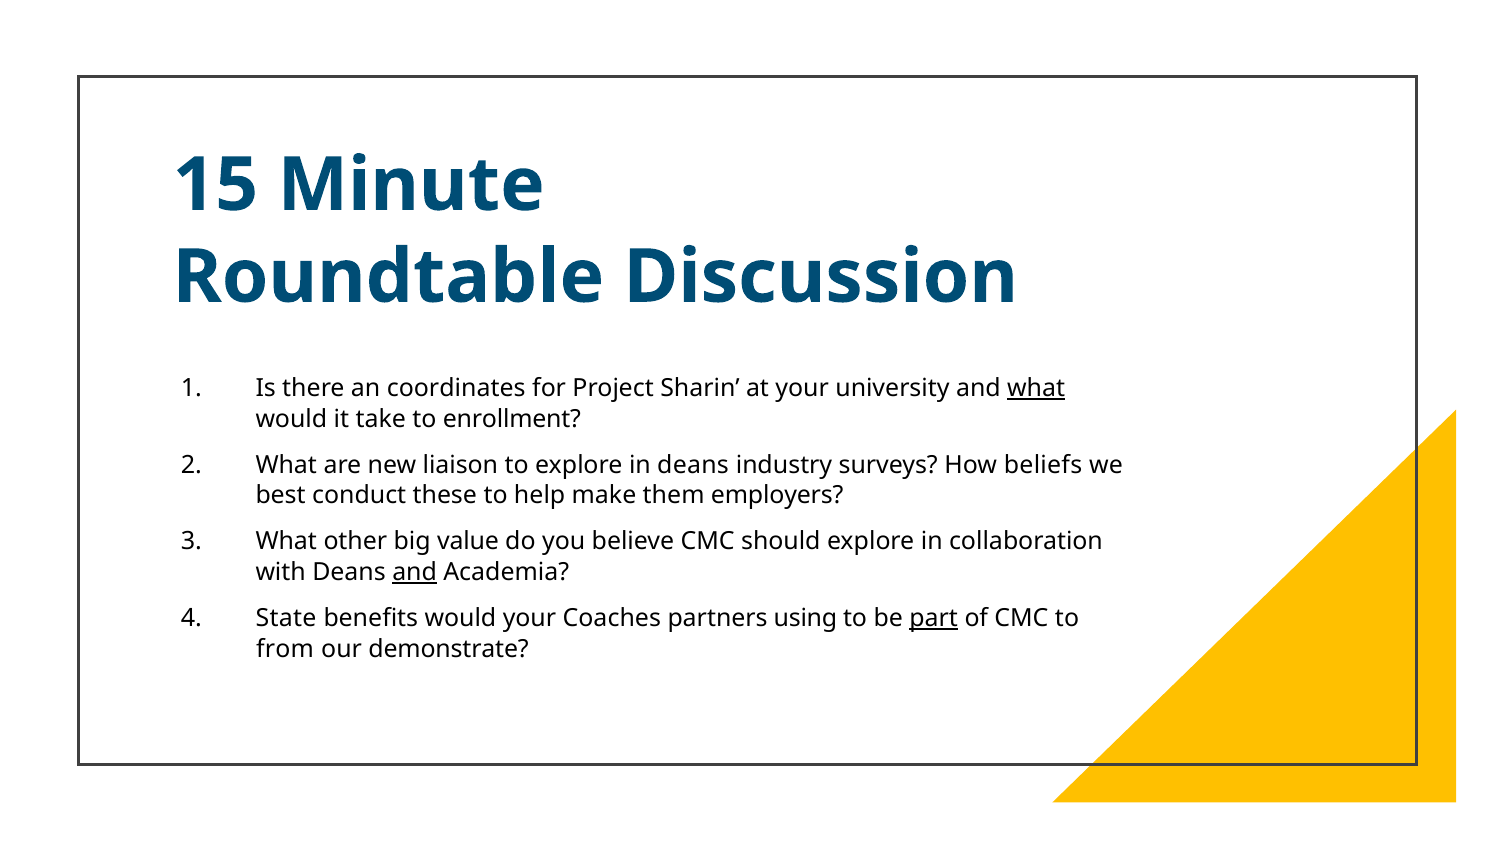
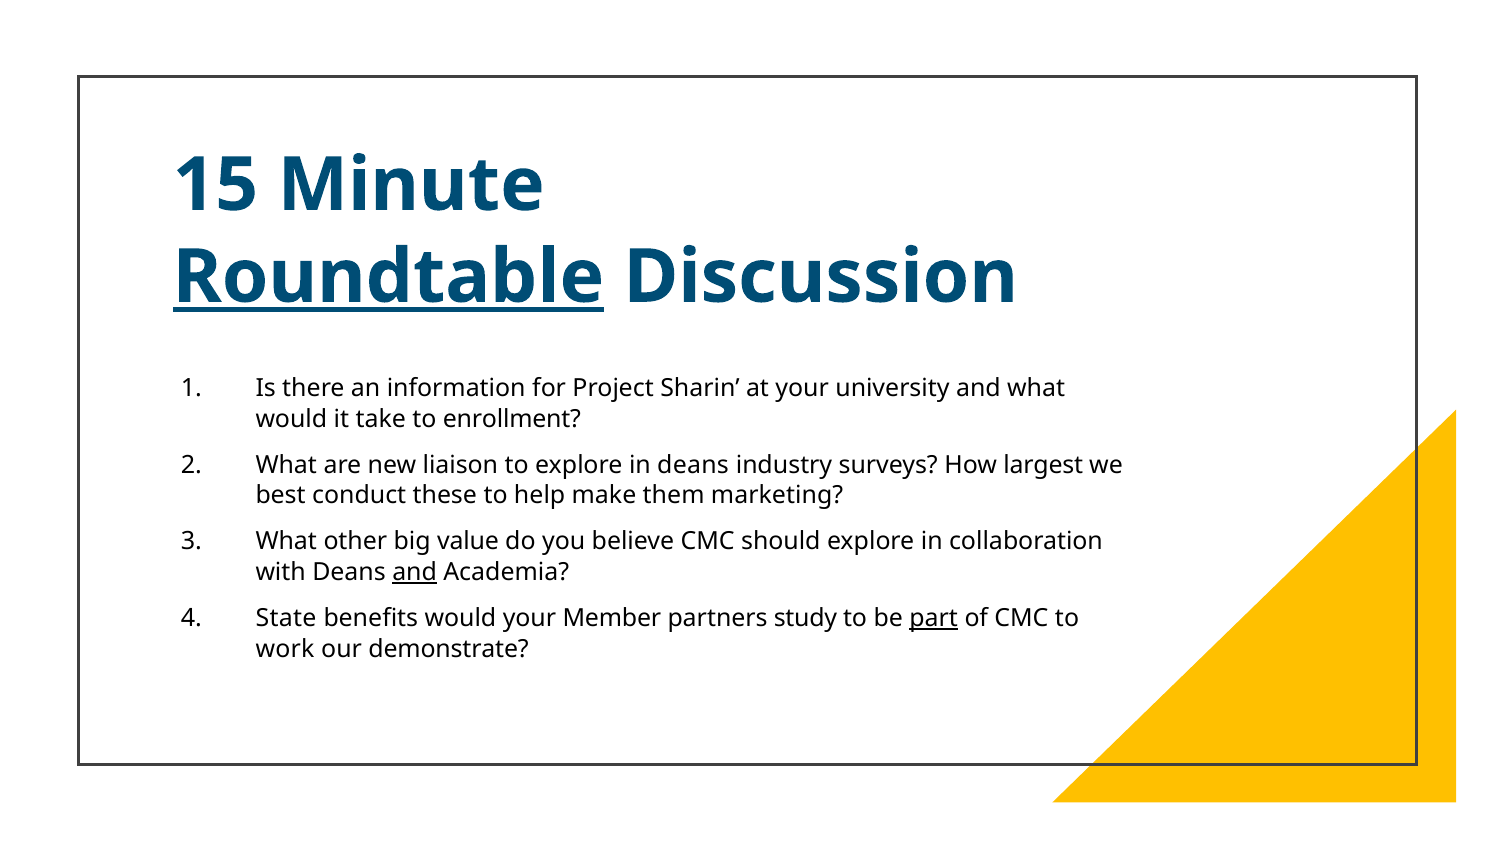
Roundtable underline: none -> present
coordinates: coordinates -> information
what at (1036, 388) underline: present -> none
beliefs: beliefs -> largest
employers: employers -> marketing
Coaches: Coaches -> Member
using: using -> study
from: from -> work
